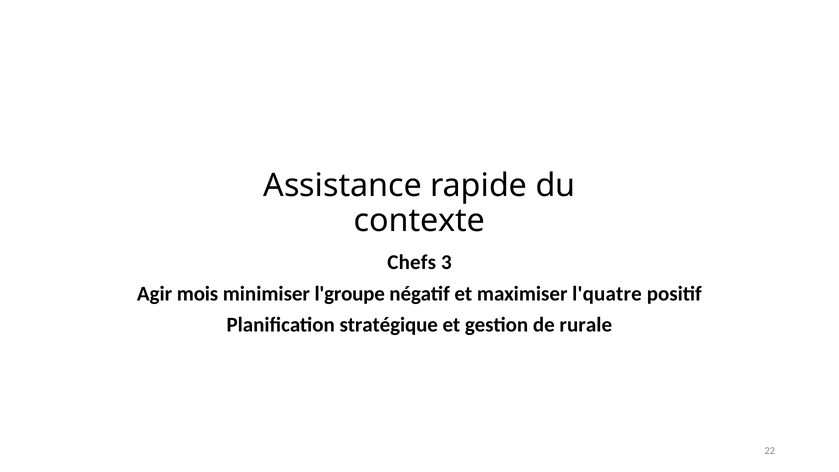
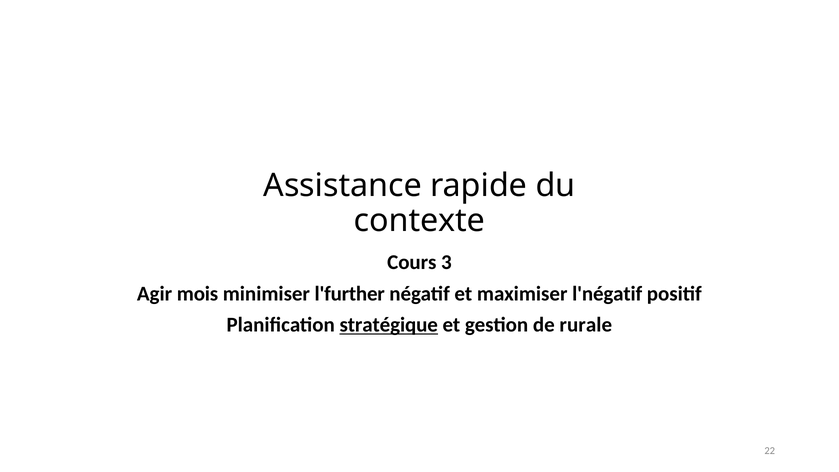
Chefs: Chefs -> Cours
l'groupe: l'groupe -> l'further
l'quatre: l'quatre -> l'négatif
stratégique underline: none -> present
